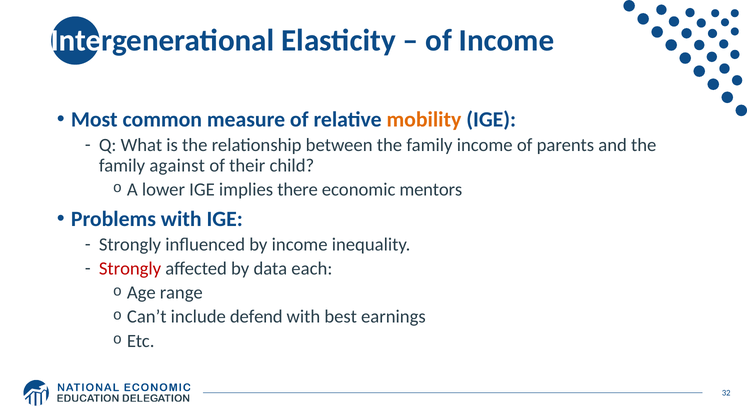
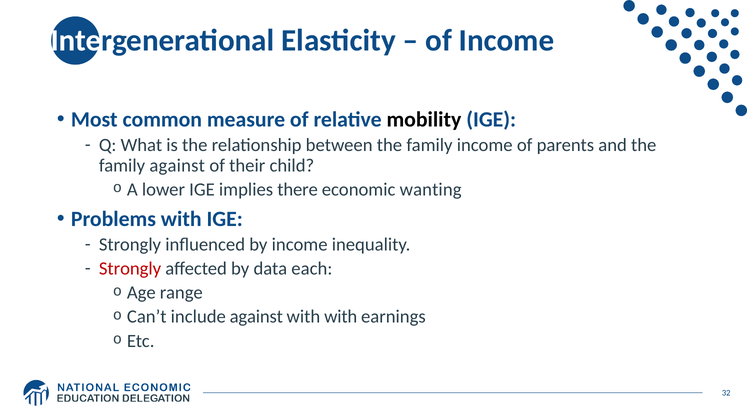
mobility colour: orange -> black
mentors: mentors -> wanting
include defend: defend -> against
with best: best -> with
